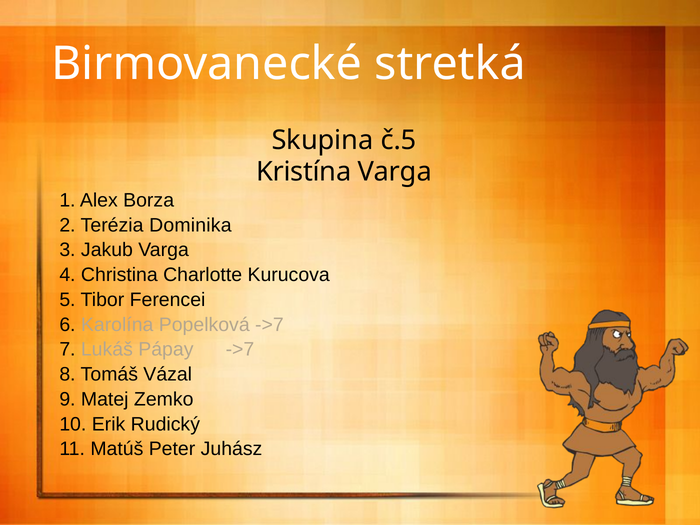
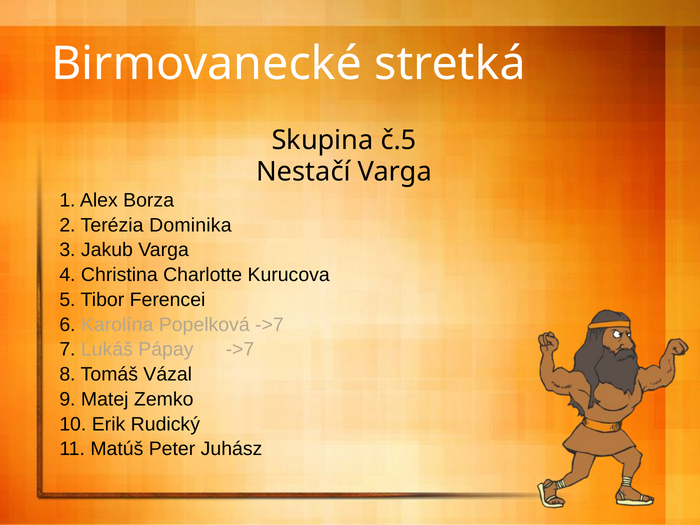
Kristína: Kristína -> Nestačí
